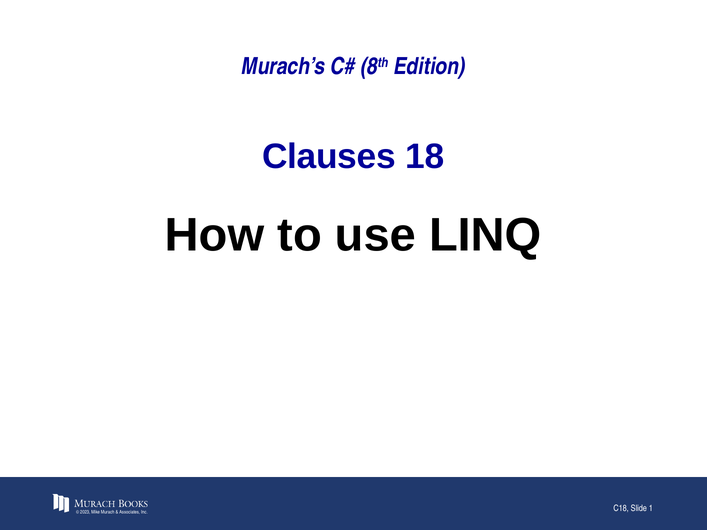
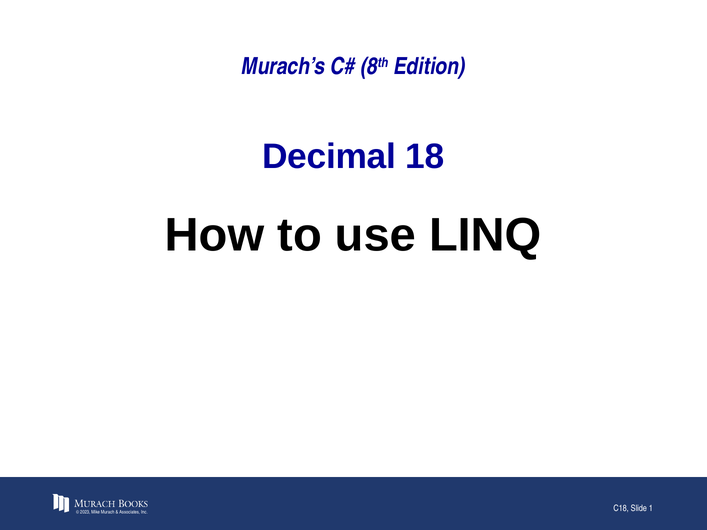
Clauses: Clauses -> Decimal
